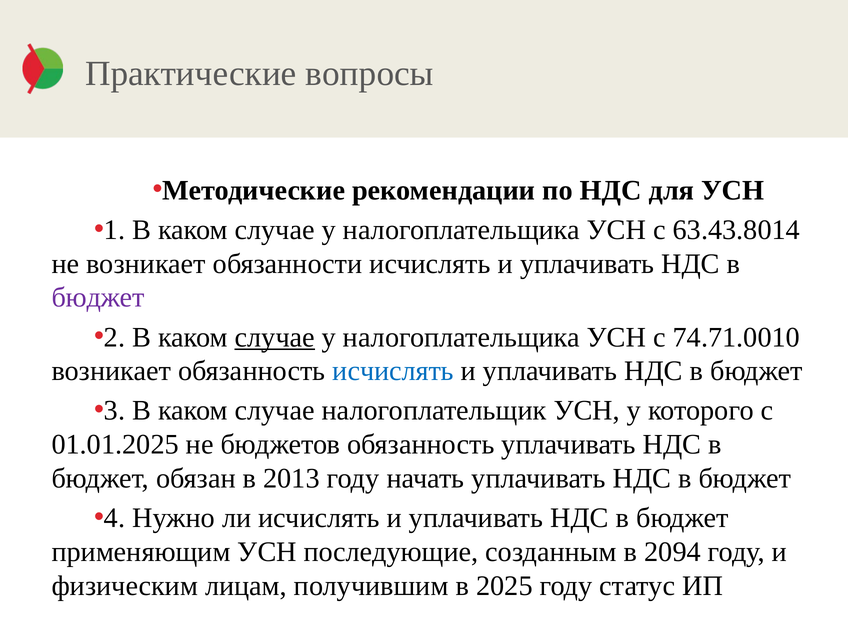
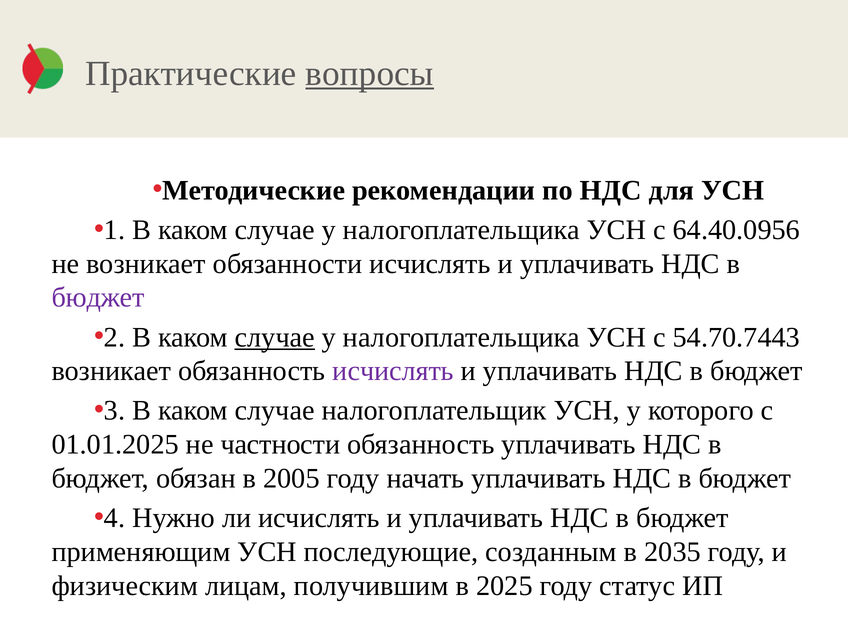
вопросы underline: none -> present
63.43.8014: 63.43.8014 -> 64.40.0956
74.71.0010: 74.71.0010 -> 54.70.7443
исчислять at (393, 371) colour: blue -> purple
бюджетов: бюджетов -> частности
2013: 2013 -> 2005
2094: 2094 -> 2035
